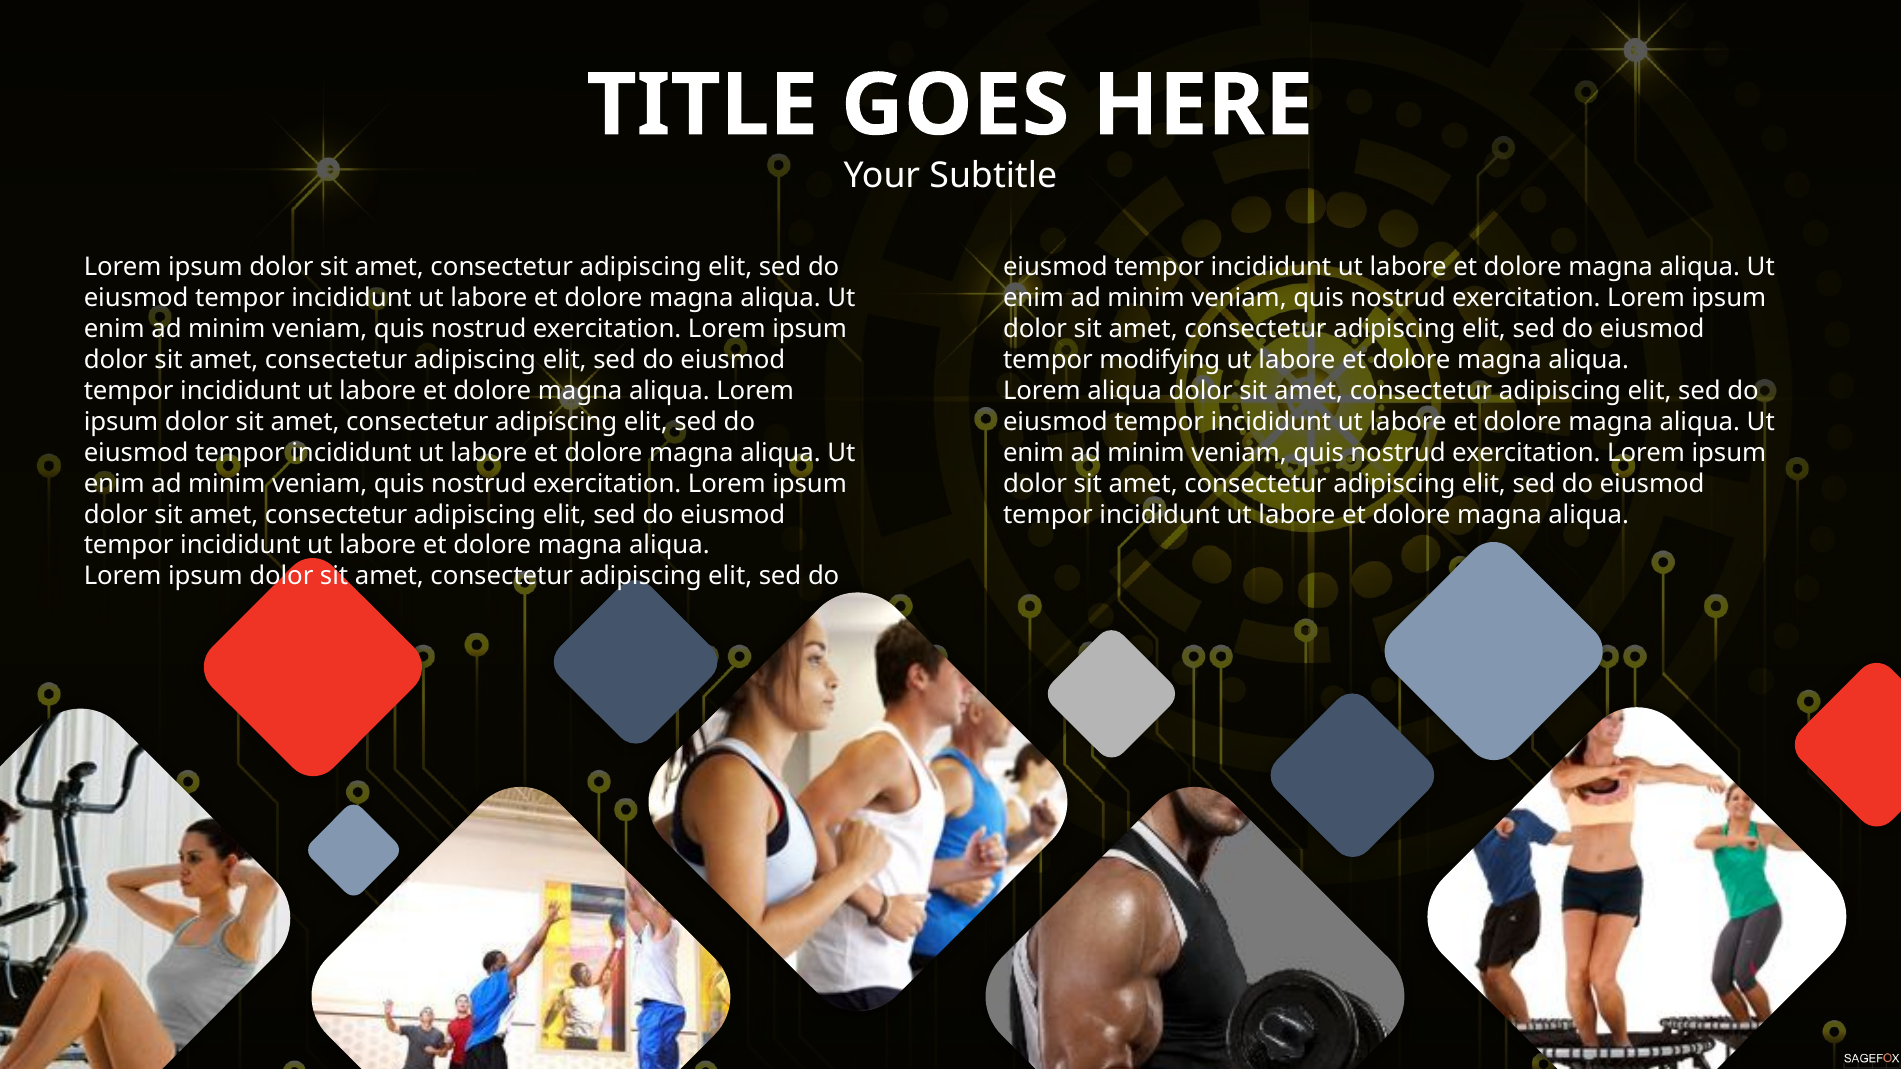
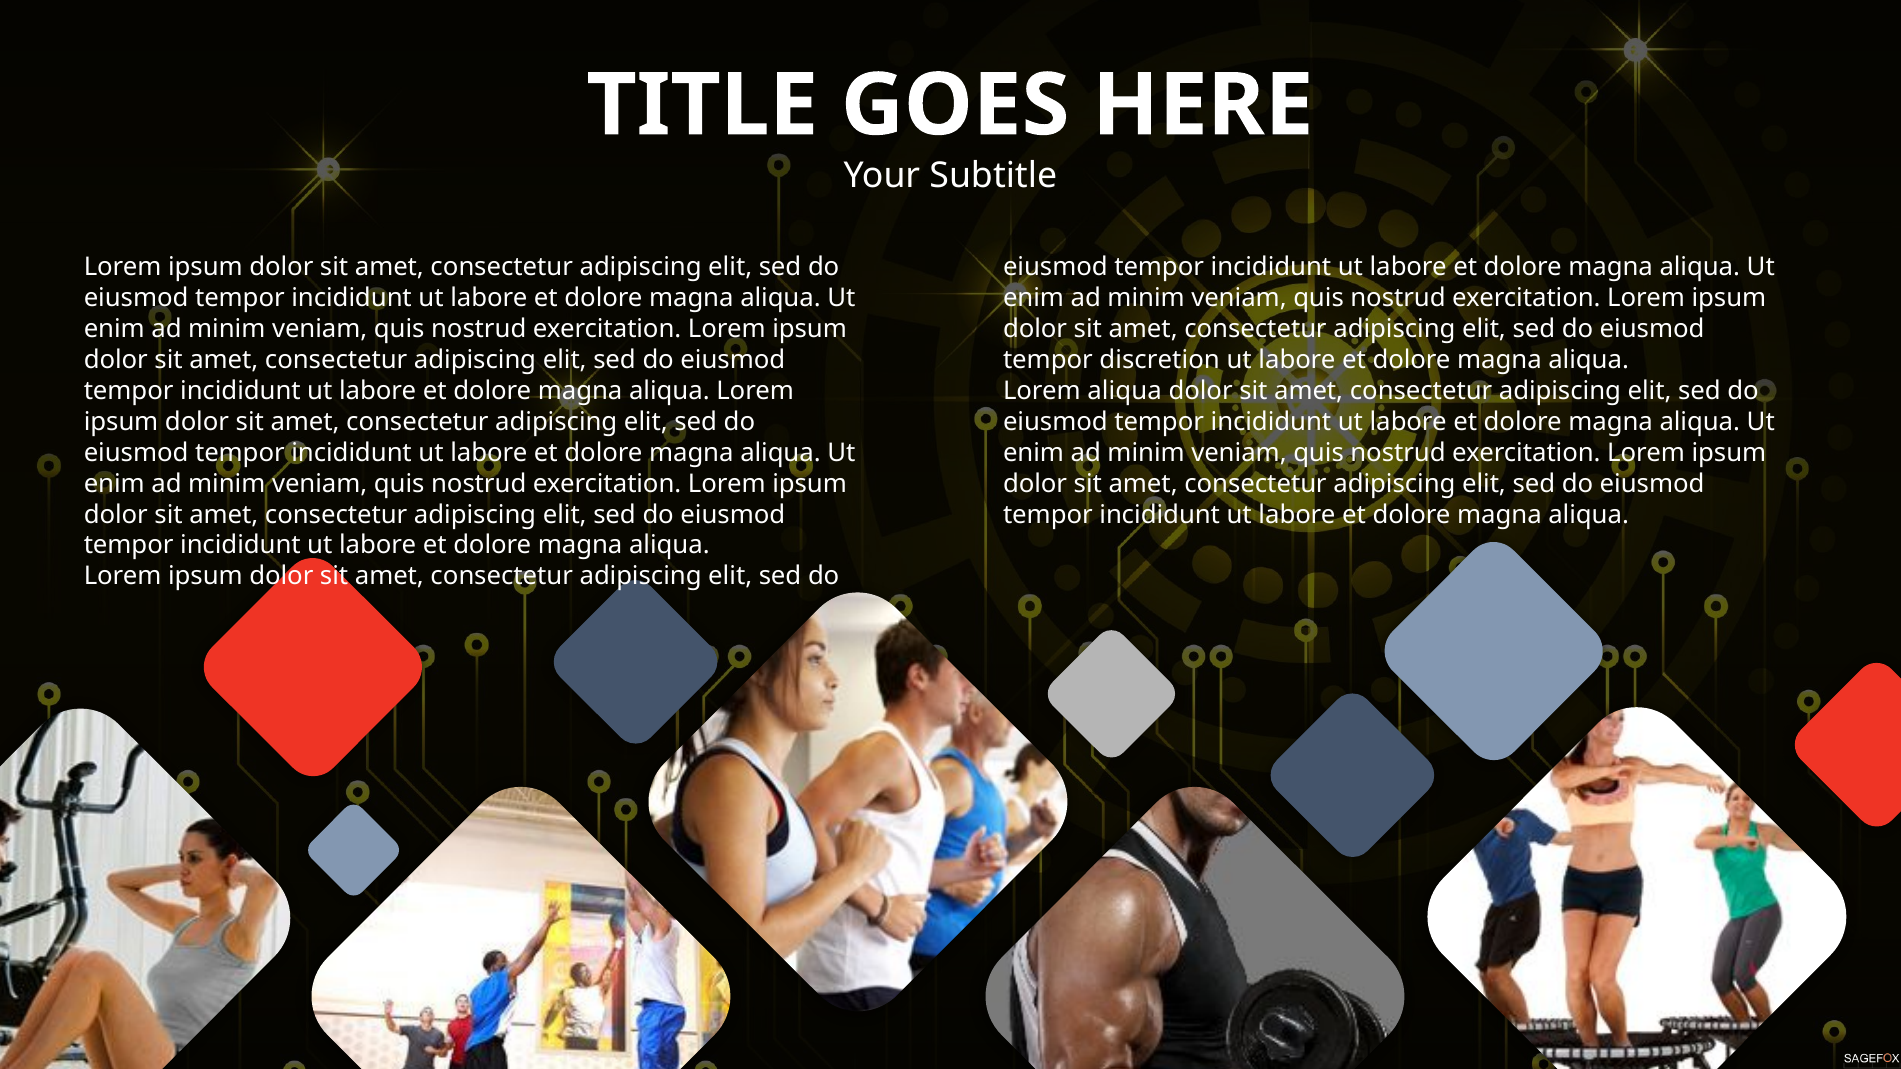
modifying: modifying -> discretion
